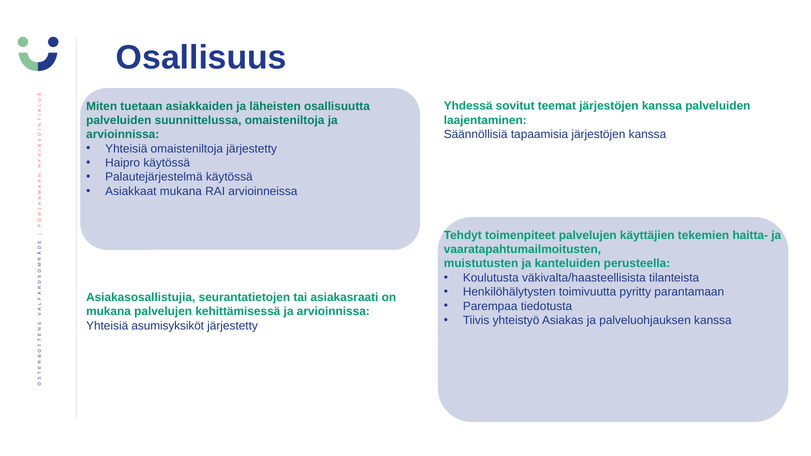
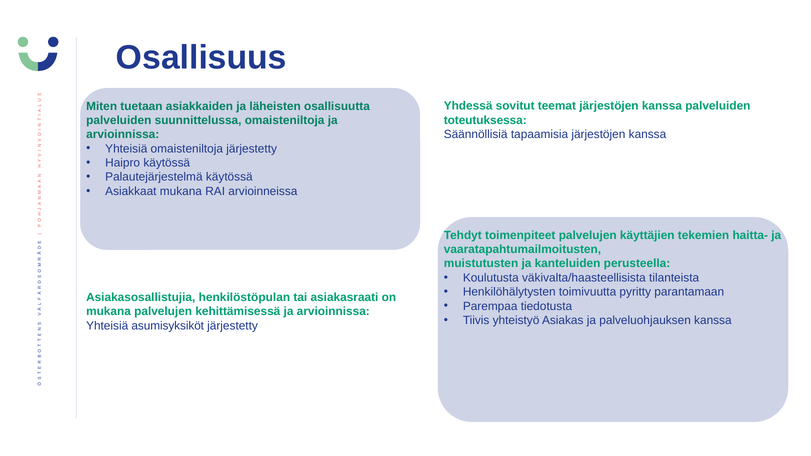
laajentaminen: laajentaminen -> toteutuksessa
seurantatietojen: seurantatietojen -> henkilöstöpulan
